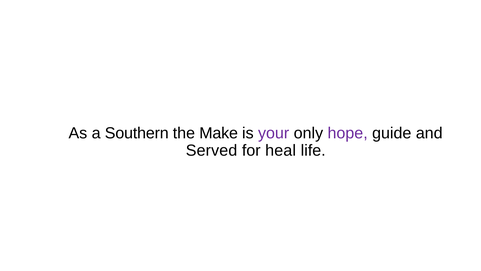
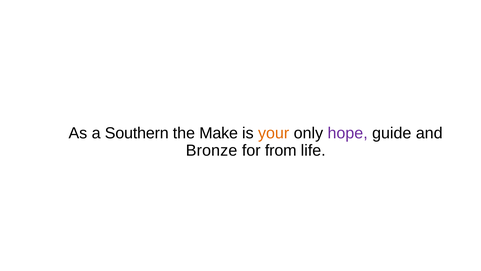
your colour: purple -> orange
Served: Served -> Bronze
heal: heal -> from
